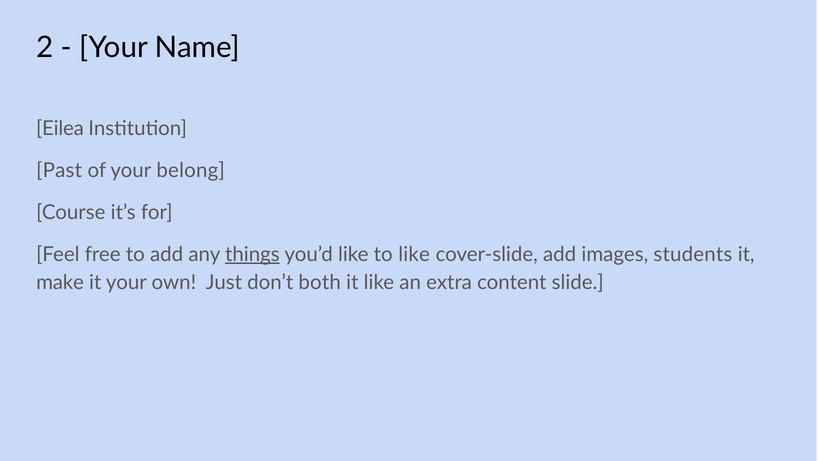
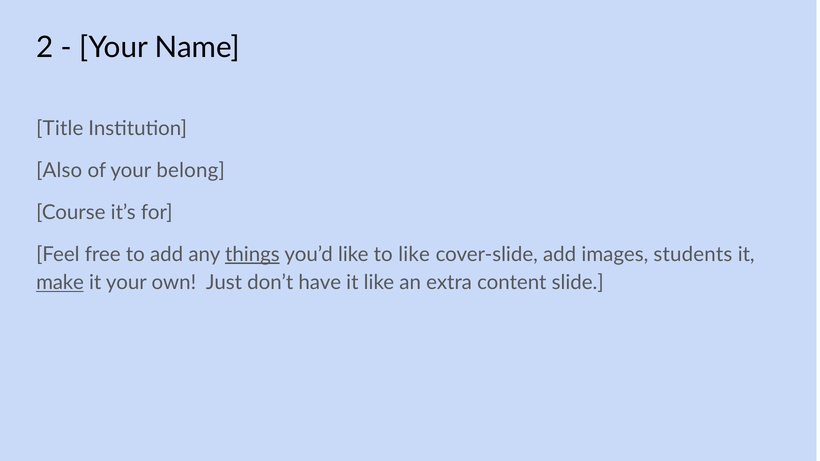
Eilea: Eilea -> Title
Past: Past -> Also
make underline: none -> present
both: both -> have
